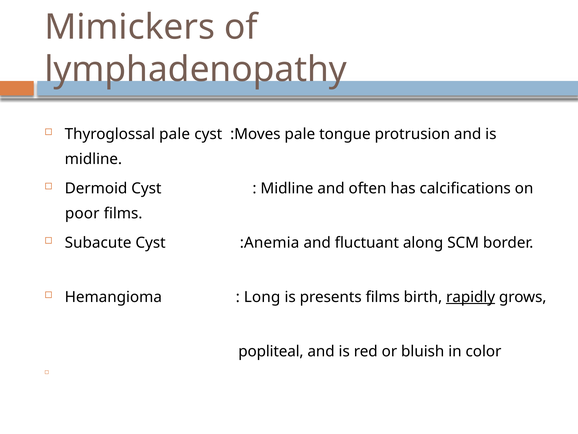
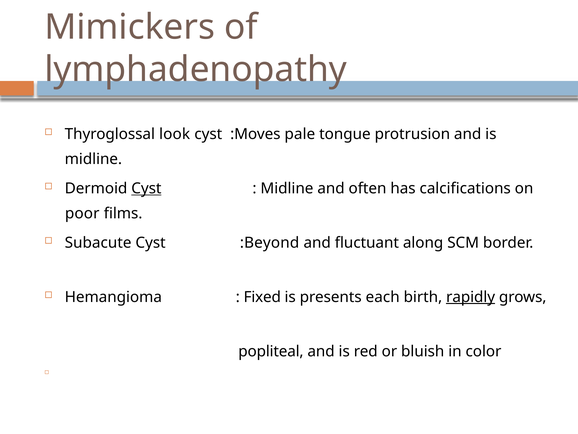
Thyroglossal pale: pale -> look
Cyst at (146, 188) underline: none -> present
:Anemia: :Anemia -> :Beyond
Long: Long -> Fixed
presents films: films -> each
